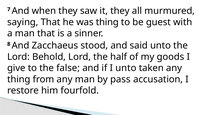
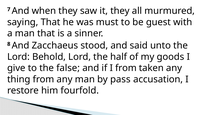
was thing: thing -> must
I unto: unto -> from
